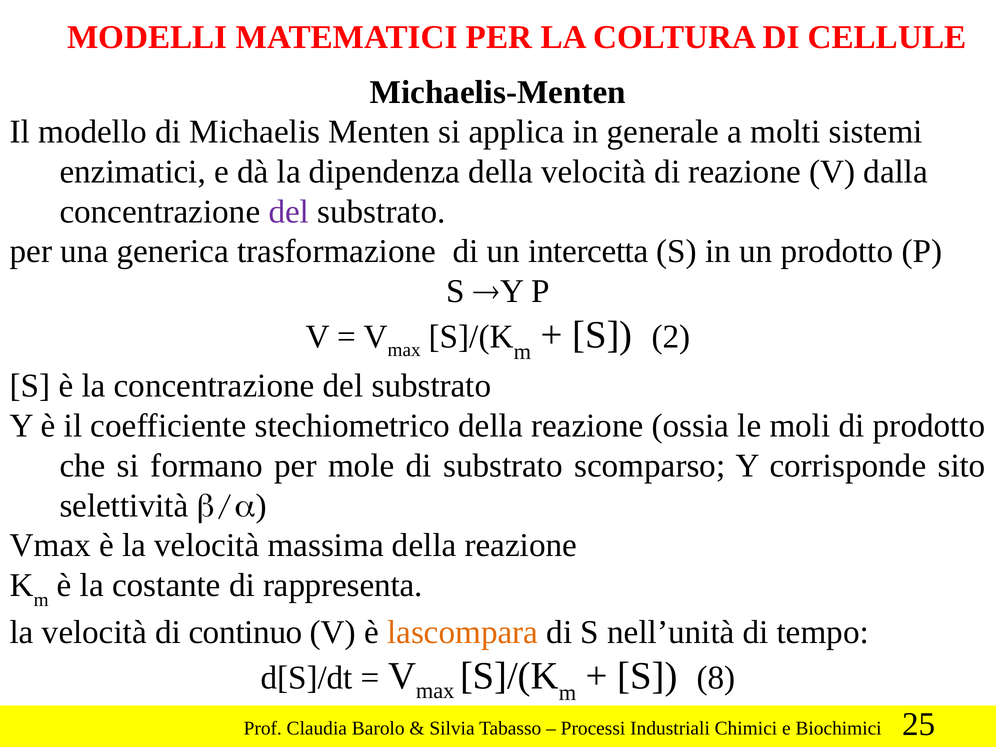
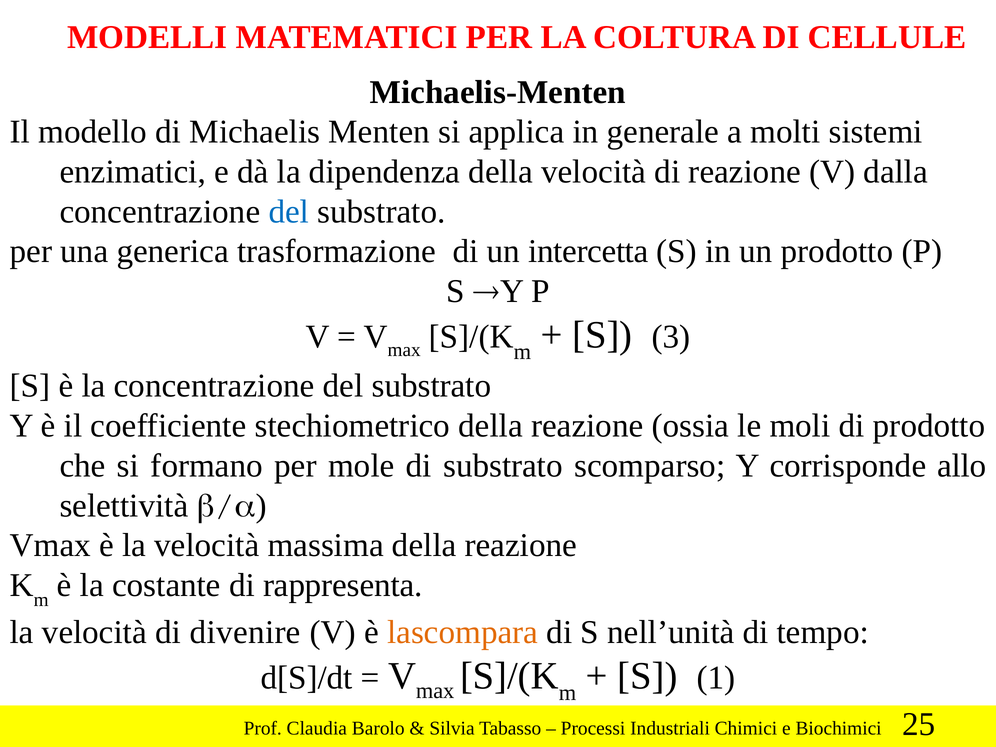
del at (289, 212) colour: purple -> blue
2: 2 -> 3
sito: sito -> allo
continuo: continuo -> divenire
8: 8 -> 1
